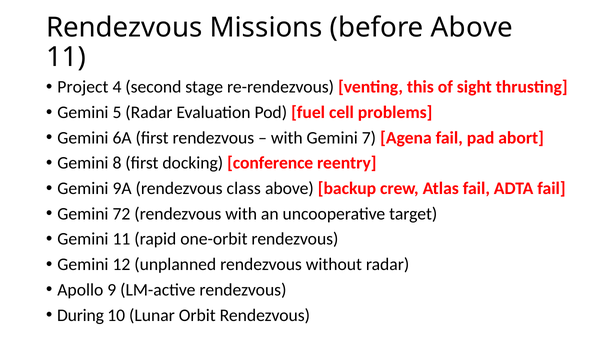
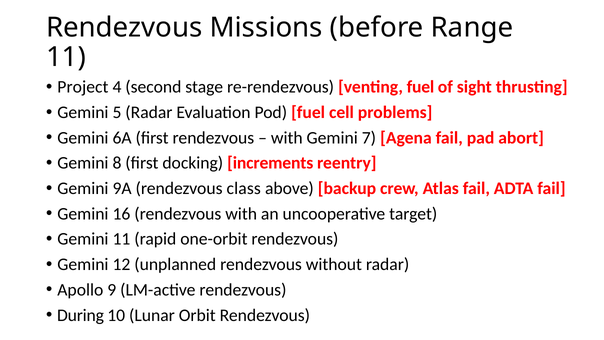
before Above: Above -> Range
venting this: this -> fuel
conference: conference -> increments
72: 72 -> 16
